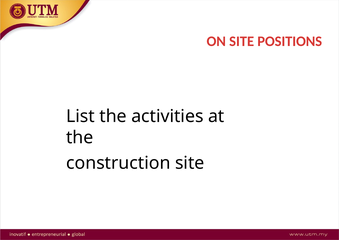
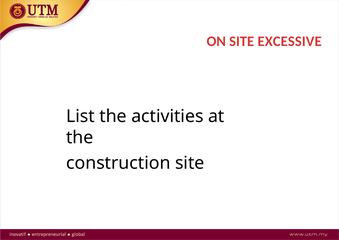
POSITIONS: POSITIONS -> EXCESSIVE
